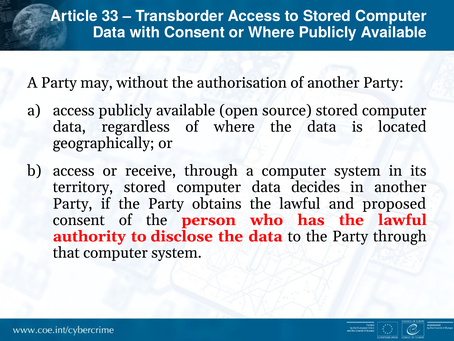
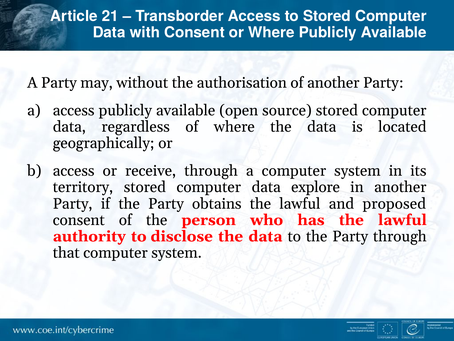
33: 33 -> 21
decides: decides -> explore
